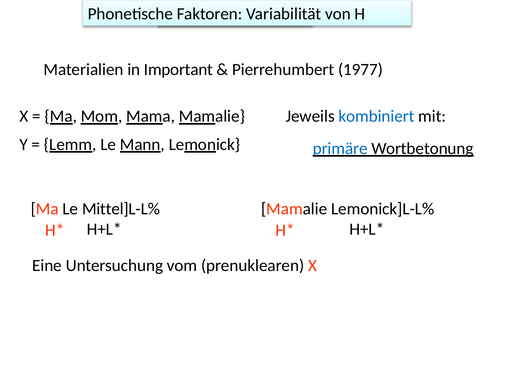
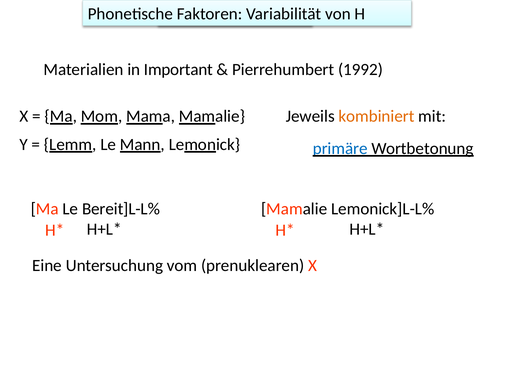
1977: 1977 -> 1992
kombiniert colour: blue -> orange
Mittel]L-L%: Mittel]L-L% -> Bereit]L-L%
